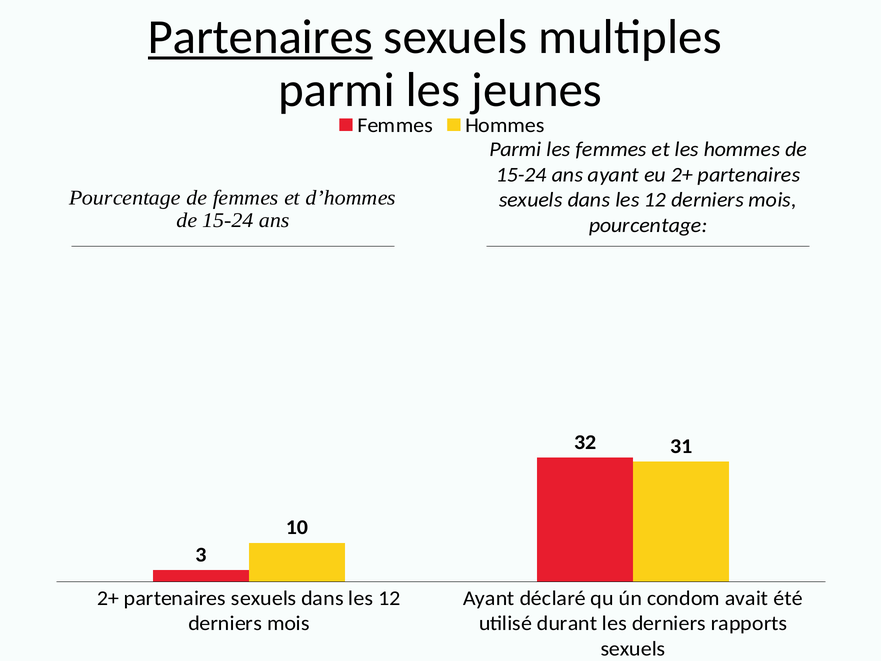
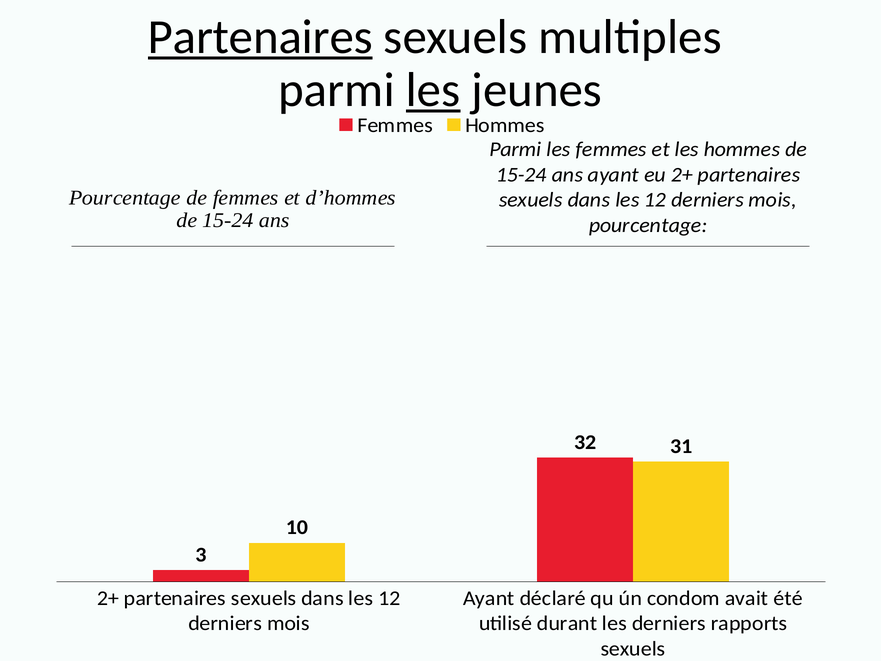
les at (433, 90) underline: none -> present
